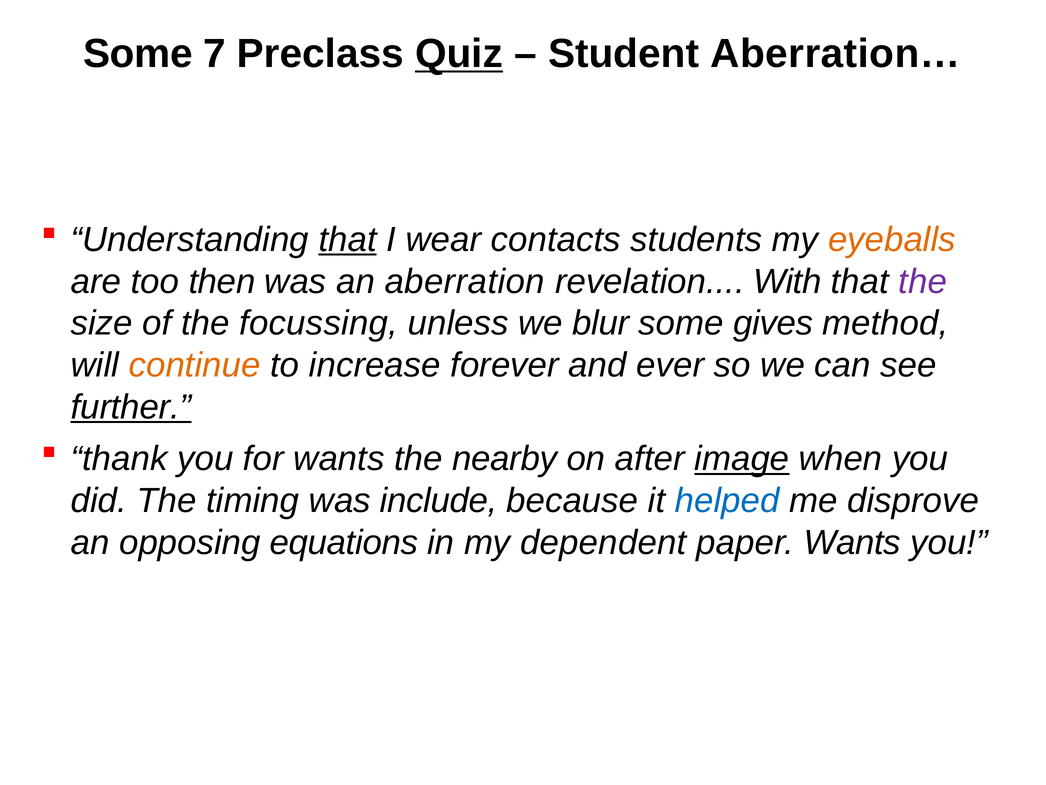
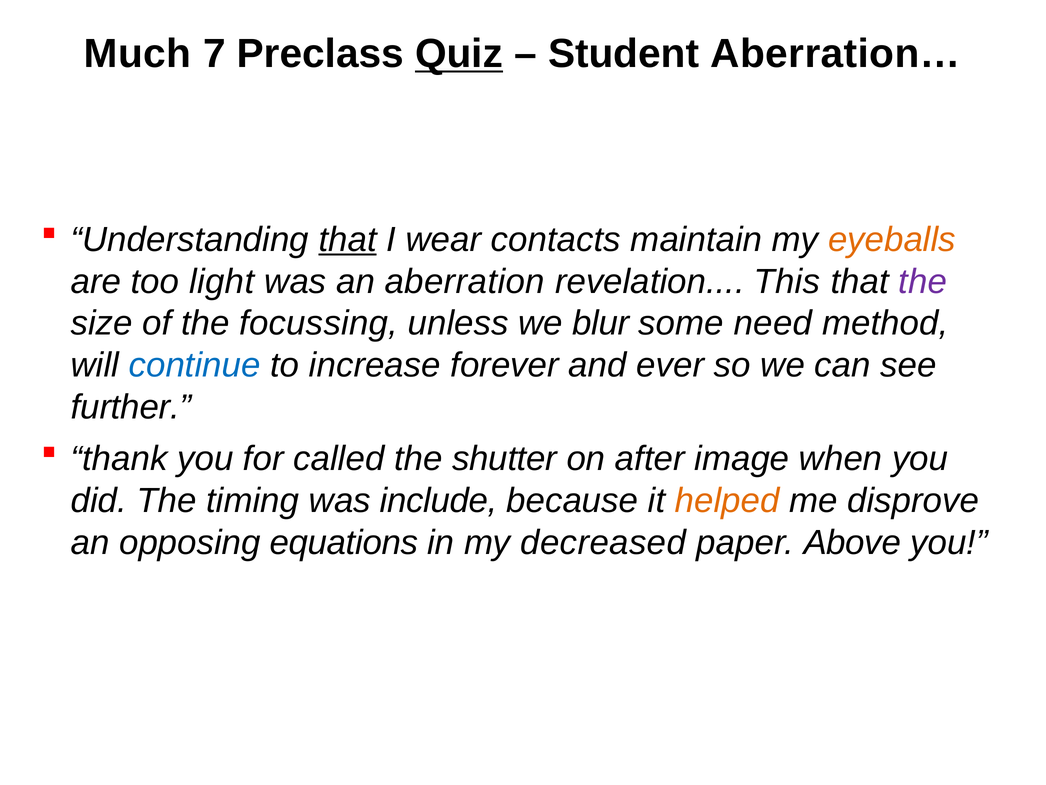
Some at (138, 54): Some -> Much
students: students -> maintain
then: then -> light
With: With -> This
gives: gives -> need
continue colour: orange -> blue
further underline: present -> none
for wants: wants -> called
nearby: nearby -> shutter
image underline: present -> none
helped colour: blue -> orange
dependent: dependent -> decreased
paper Wants: Wants -> Above
